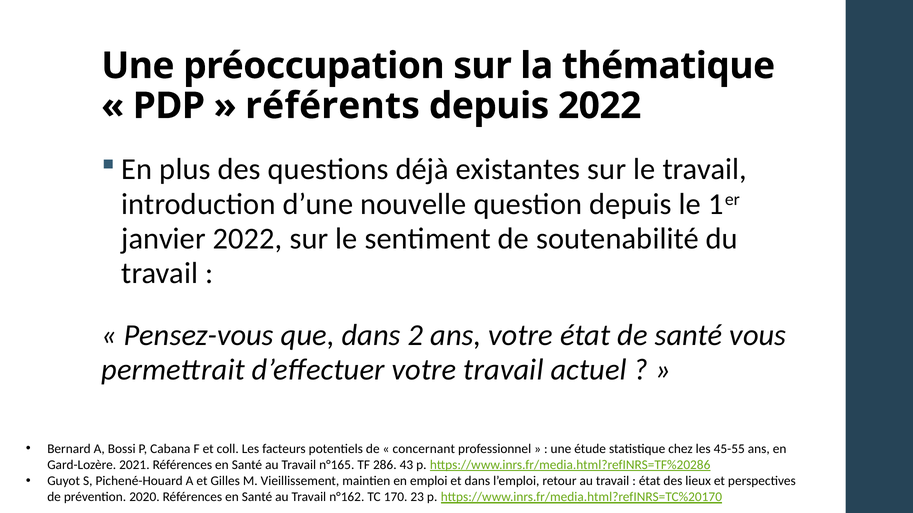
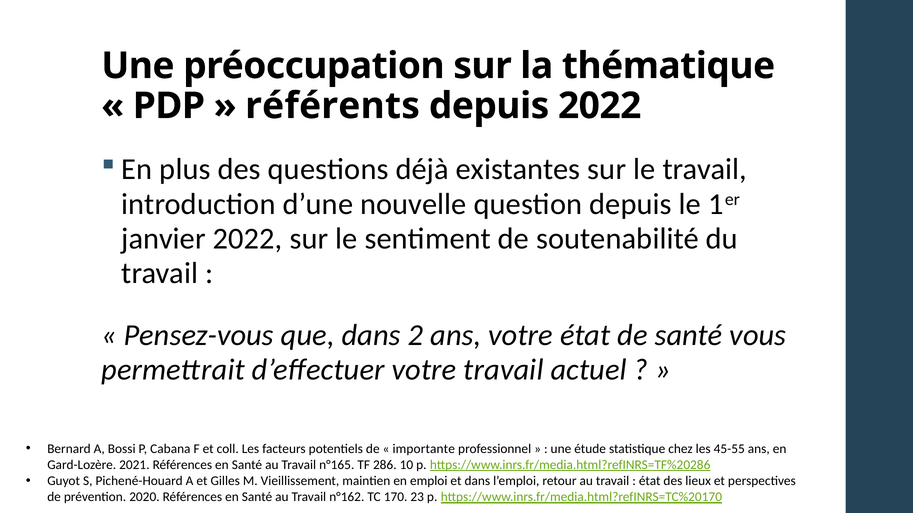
concernant: concernant -> importante
43: 43 -> 10
